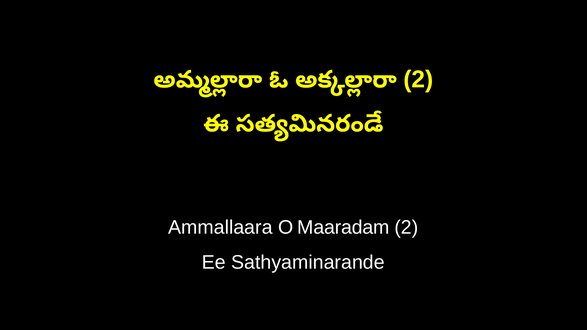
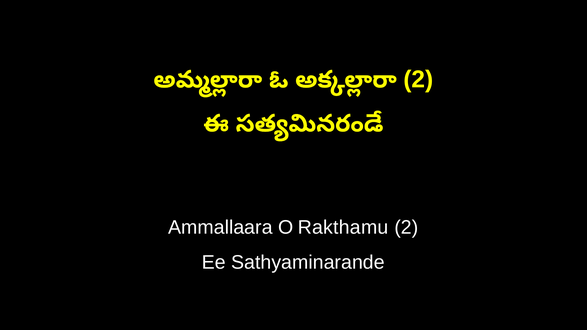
Maaradam: Maaradam -> Rakthamu
